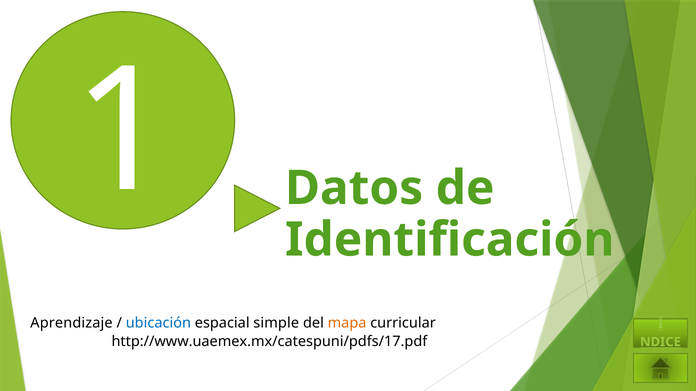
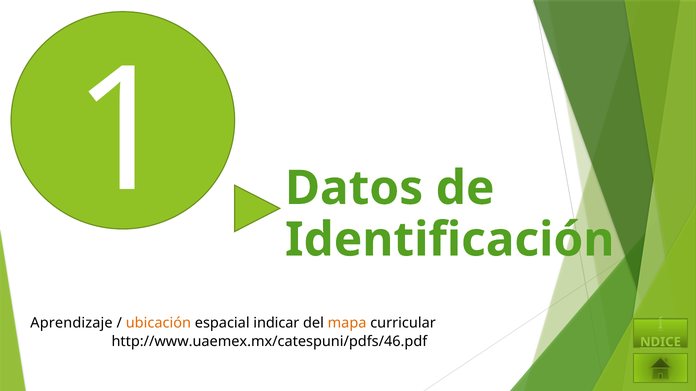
ubicación colour: blue -> orange
simple: simple -> indicar
http://www.uaemex.mx/catespuni/pdfs/17.pdf: http://www.uaemex.mx/catespuni/pdfs/17.pdf -> http://www.uaemex.mx/catespuni/pdfs/46.pdf
